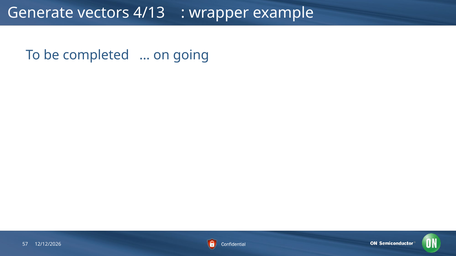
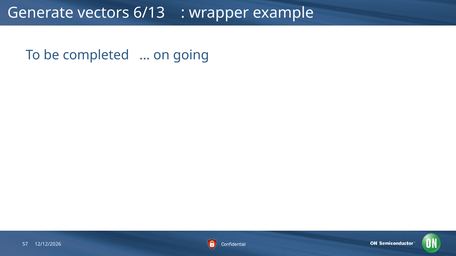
4/13: 4/13 -> 6/13
